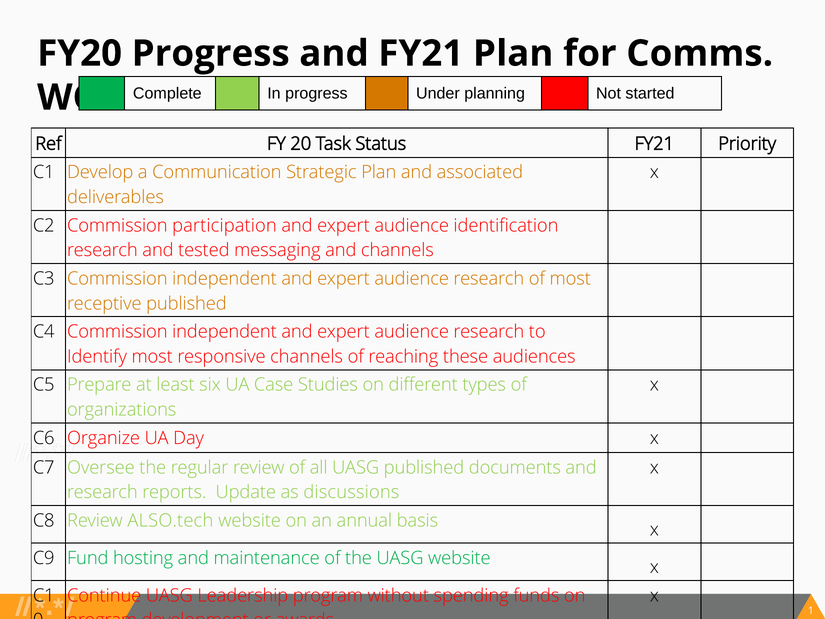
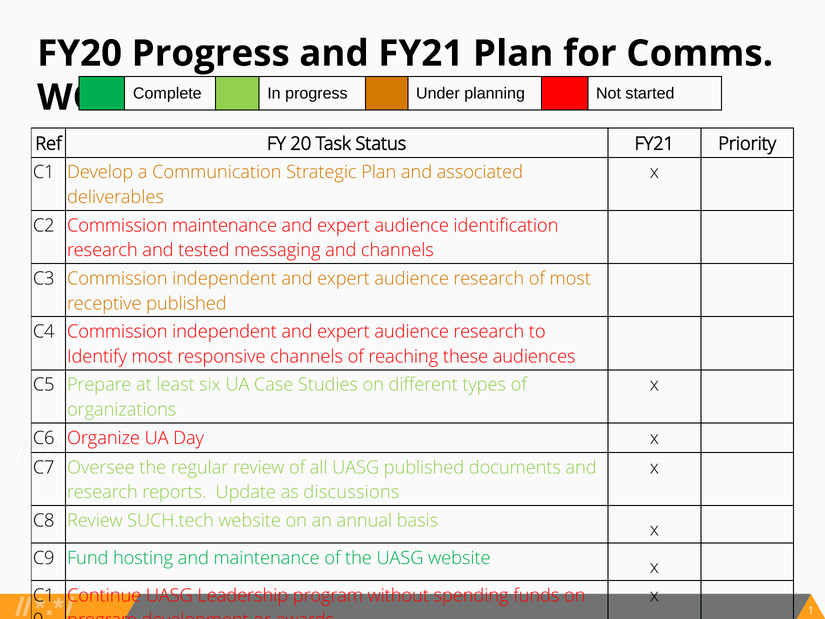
Commission participation: participation -> maintenance
ALSO.tech: ALSO.tech -> SUCH.tech
